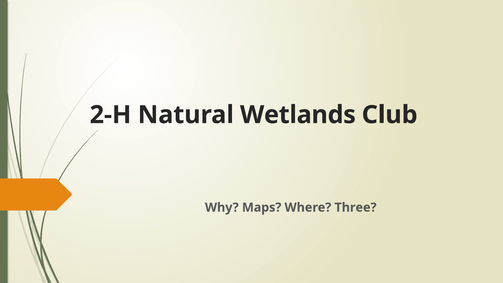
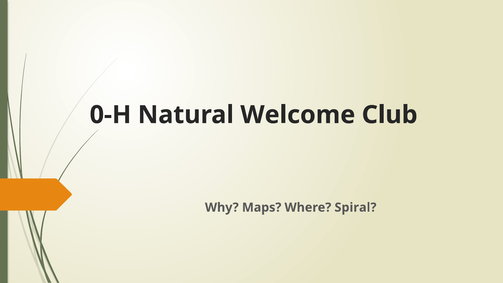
2-H: 2-H -> 0-H
Wetlands: Wetlands -> Welcome
Three: Three -> Spiral
